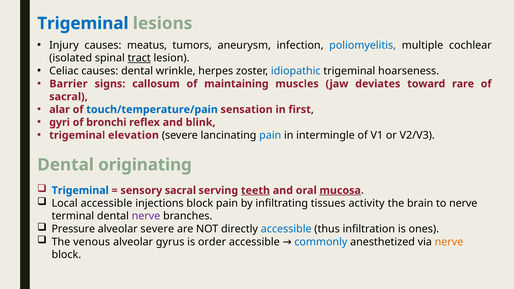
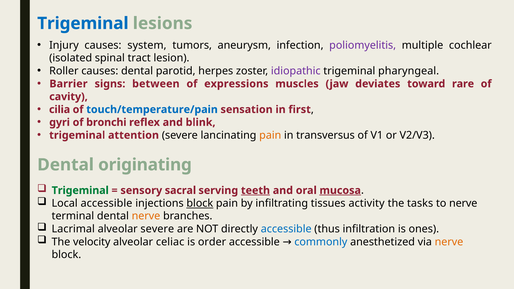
meatus: meatus -> system
poliomyelitis colour: blue -> purple
tract underline: present -> none
Celiac: Celiac -> Roller
wrinkle: wrinkle -> parotid
idiopathic colour: blue -> purple
hoarseness: hoarseness -> pharyngeal
callosum: callosum -> between
maintaining: maintaining -> expressions
sacral at (68, 97): sacral -> cavity
alar: alar -> cilia
elevation: elevation -> attention
pain at (270, 135) colour: blue -> orange
intermingle: intermingle -> transversus
Trigeminal at (80, 191) colour: blue -> green
block at (200, 203) underline: none -> present
brain: brain -> tasks
nerve at (146, 216) colour: purple -> orange
Pressure: Pressure -> Lacrimal
venous: venous -> velocity
gyrus: gyrus -> celiac
